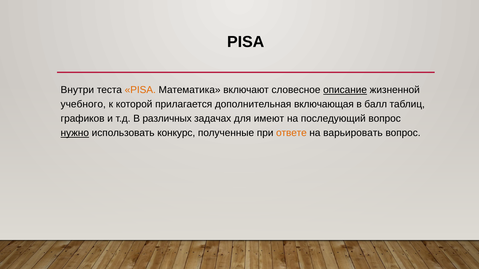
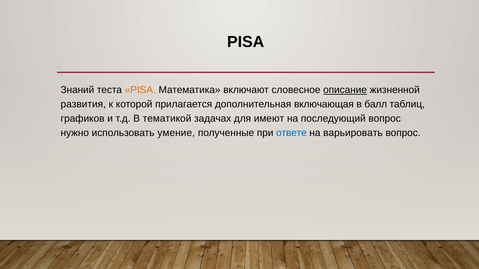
Внутри: Внутри -> Знаний
учебного: учебного -> развития
различных: различных -> тематикой
нужно underline: present -> none
конкурс: конкурс -> умение
ответе colour: orange -> blue
